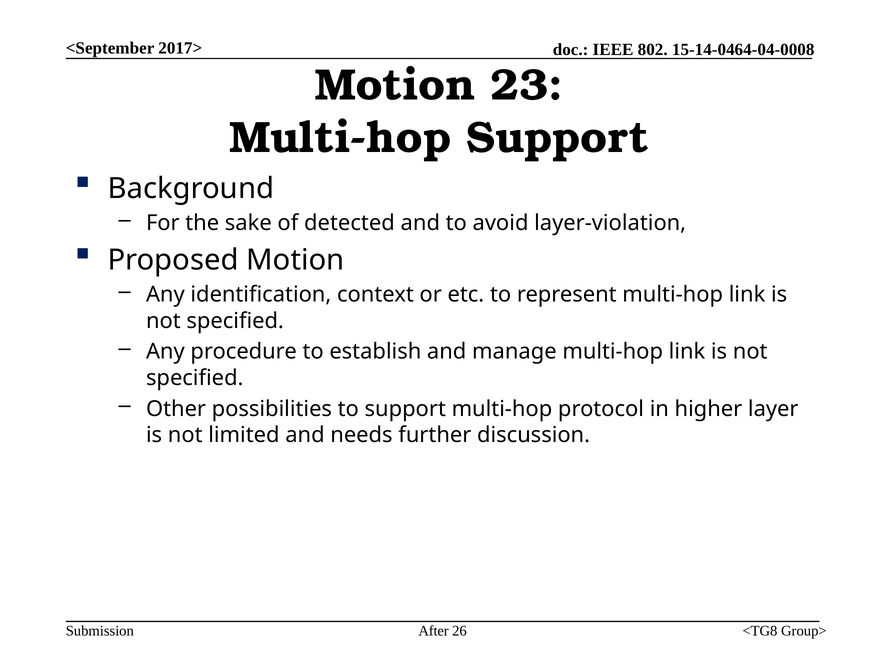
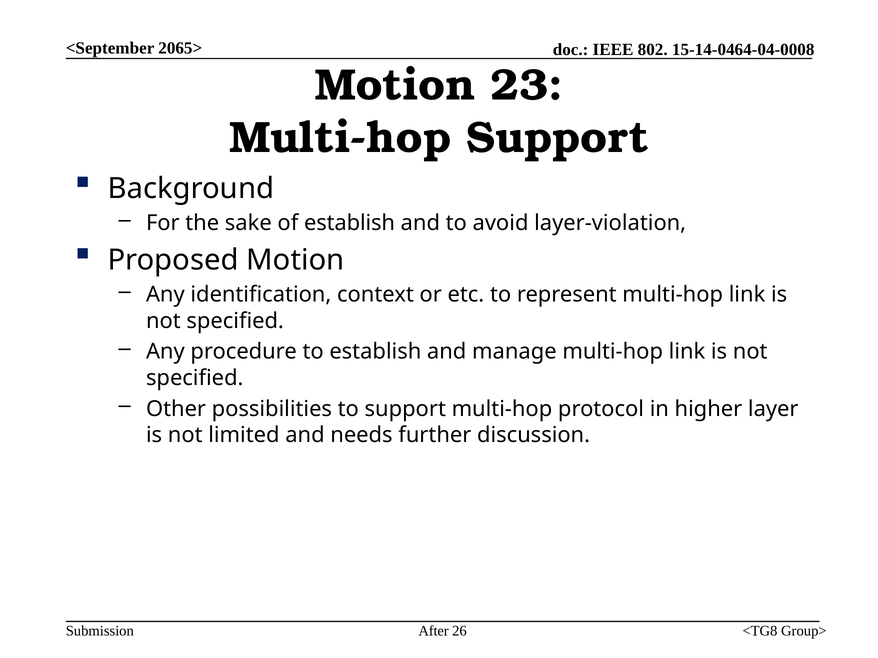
2017>: 2017> -> 2065>
of detected: detected -> establish
